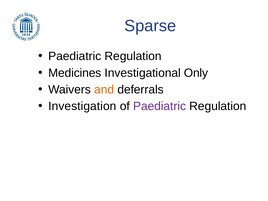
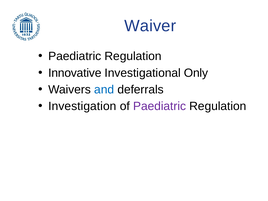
Sparse: Sparse -> Waiver
Medicines: Medicines -> Innovative
and colour: orange -> blue
